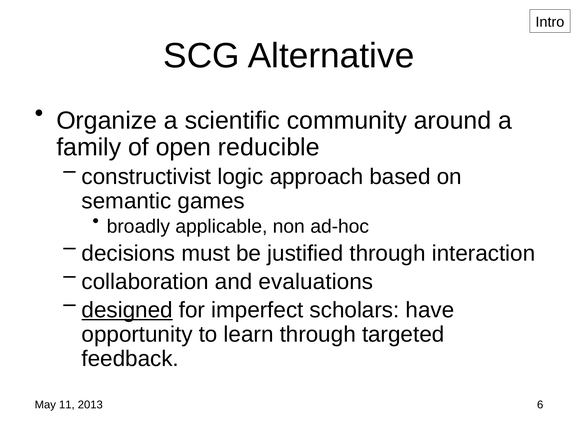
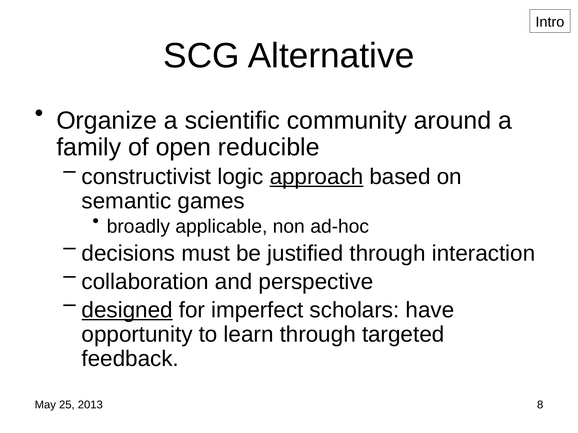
approach underline: none -> present
evaluations: evaluations -> perspective
11: 11 -> 25
6: 6 -> 8
